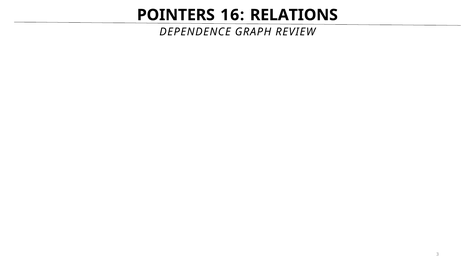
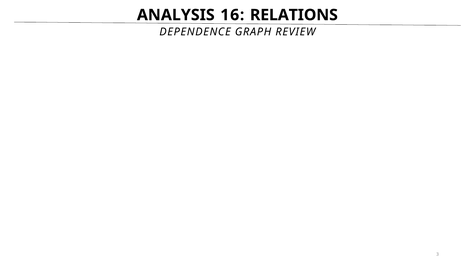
POINTERS: POINTERS -> ANALYSIS
